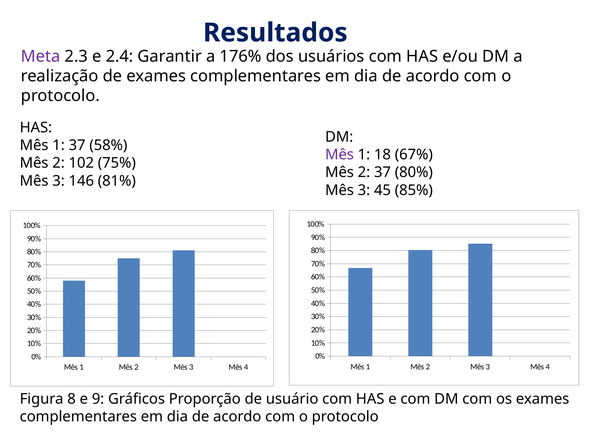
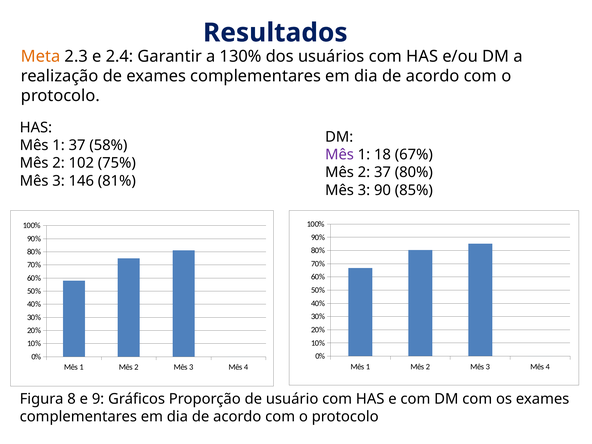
Meta colour: purple -> orange
176%: 176% -> 130%
45: 45 -> 90
